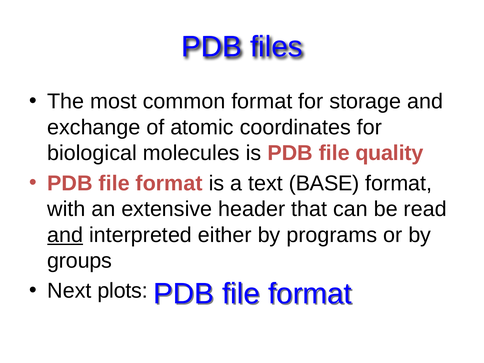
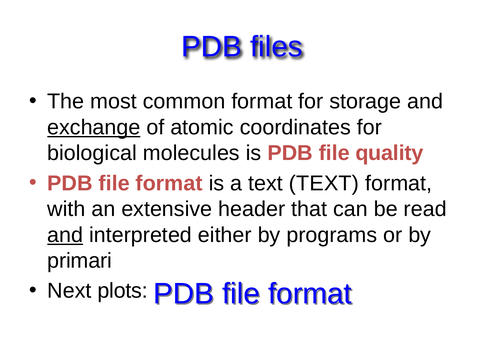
exchange underline: none -> present
text BASE: BASE -> TEXT
groups: groups -> primari
